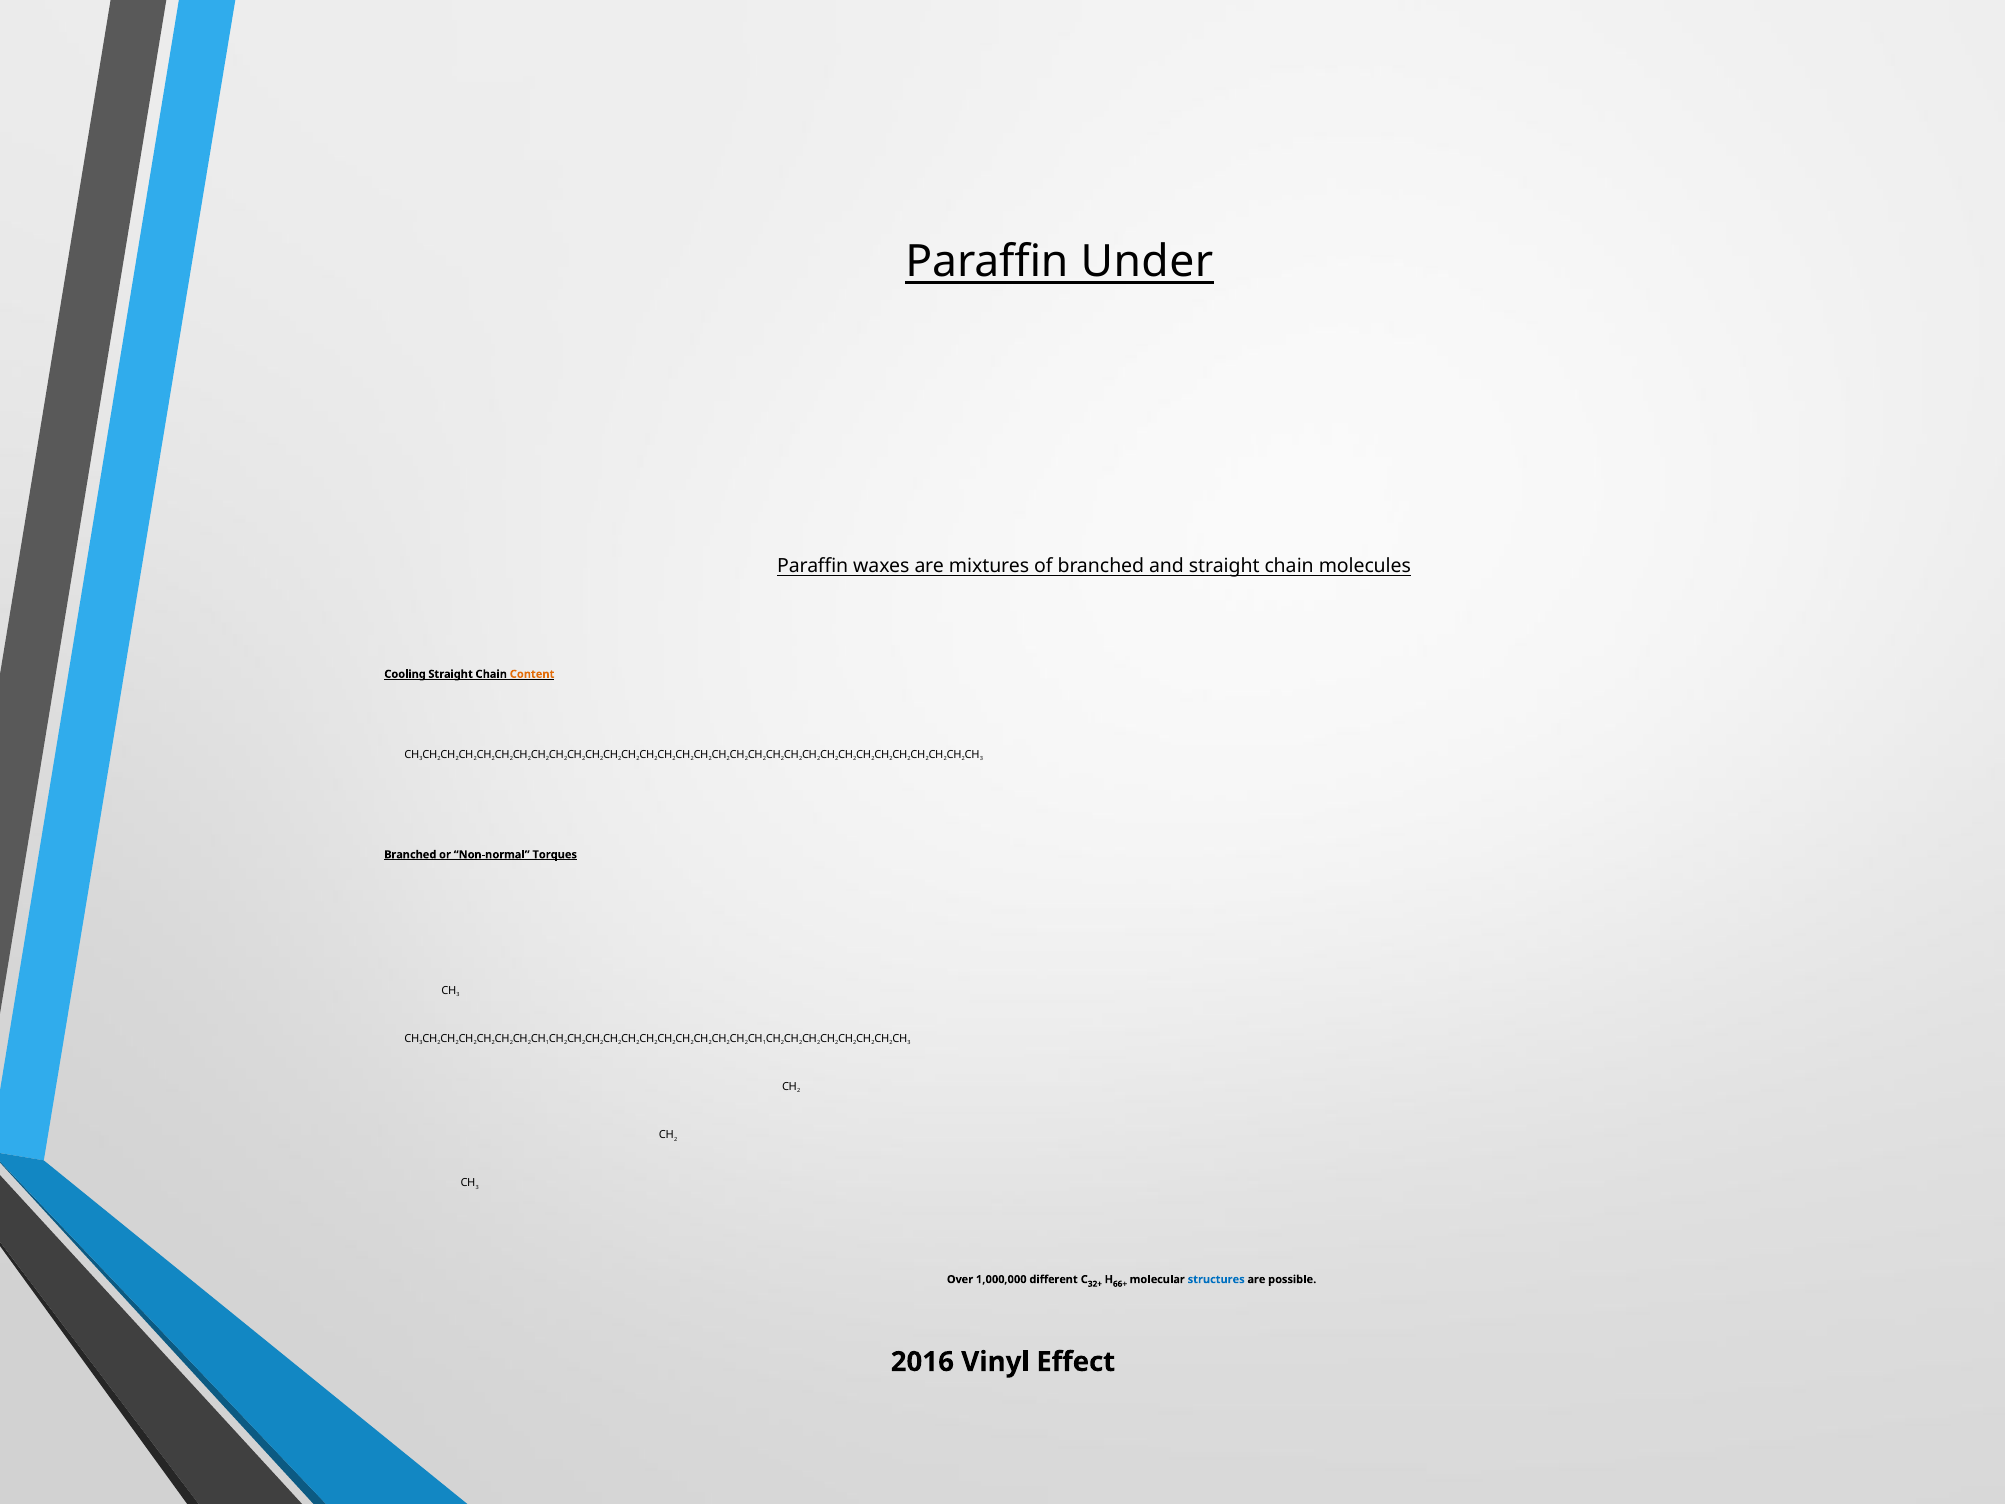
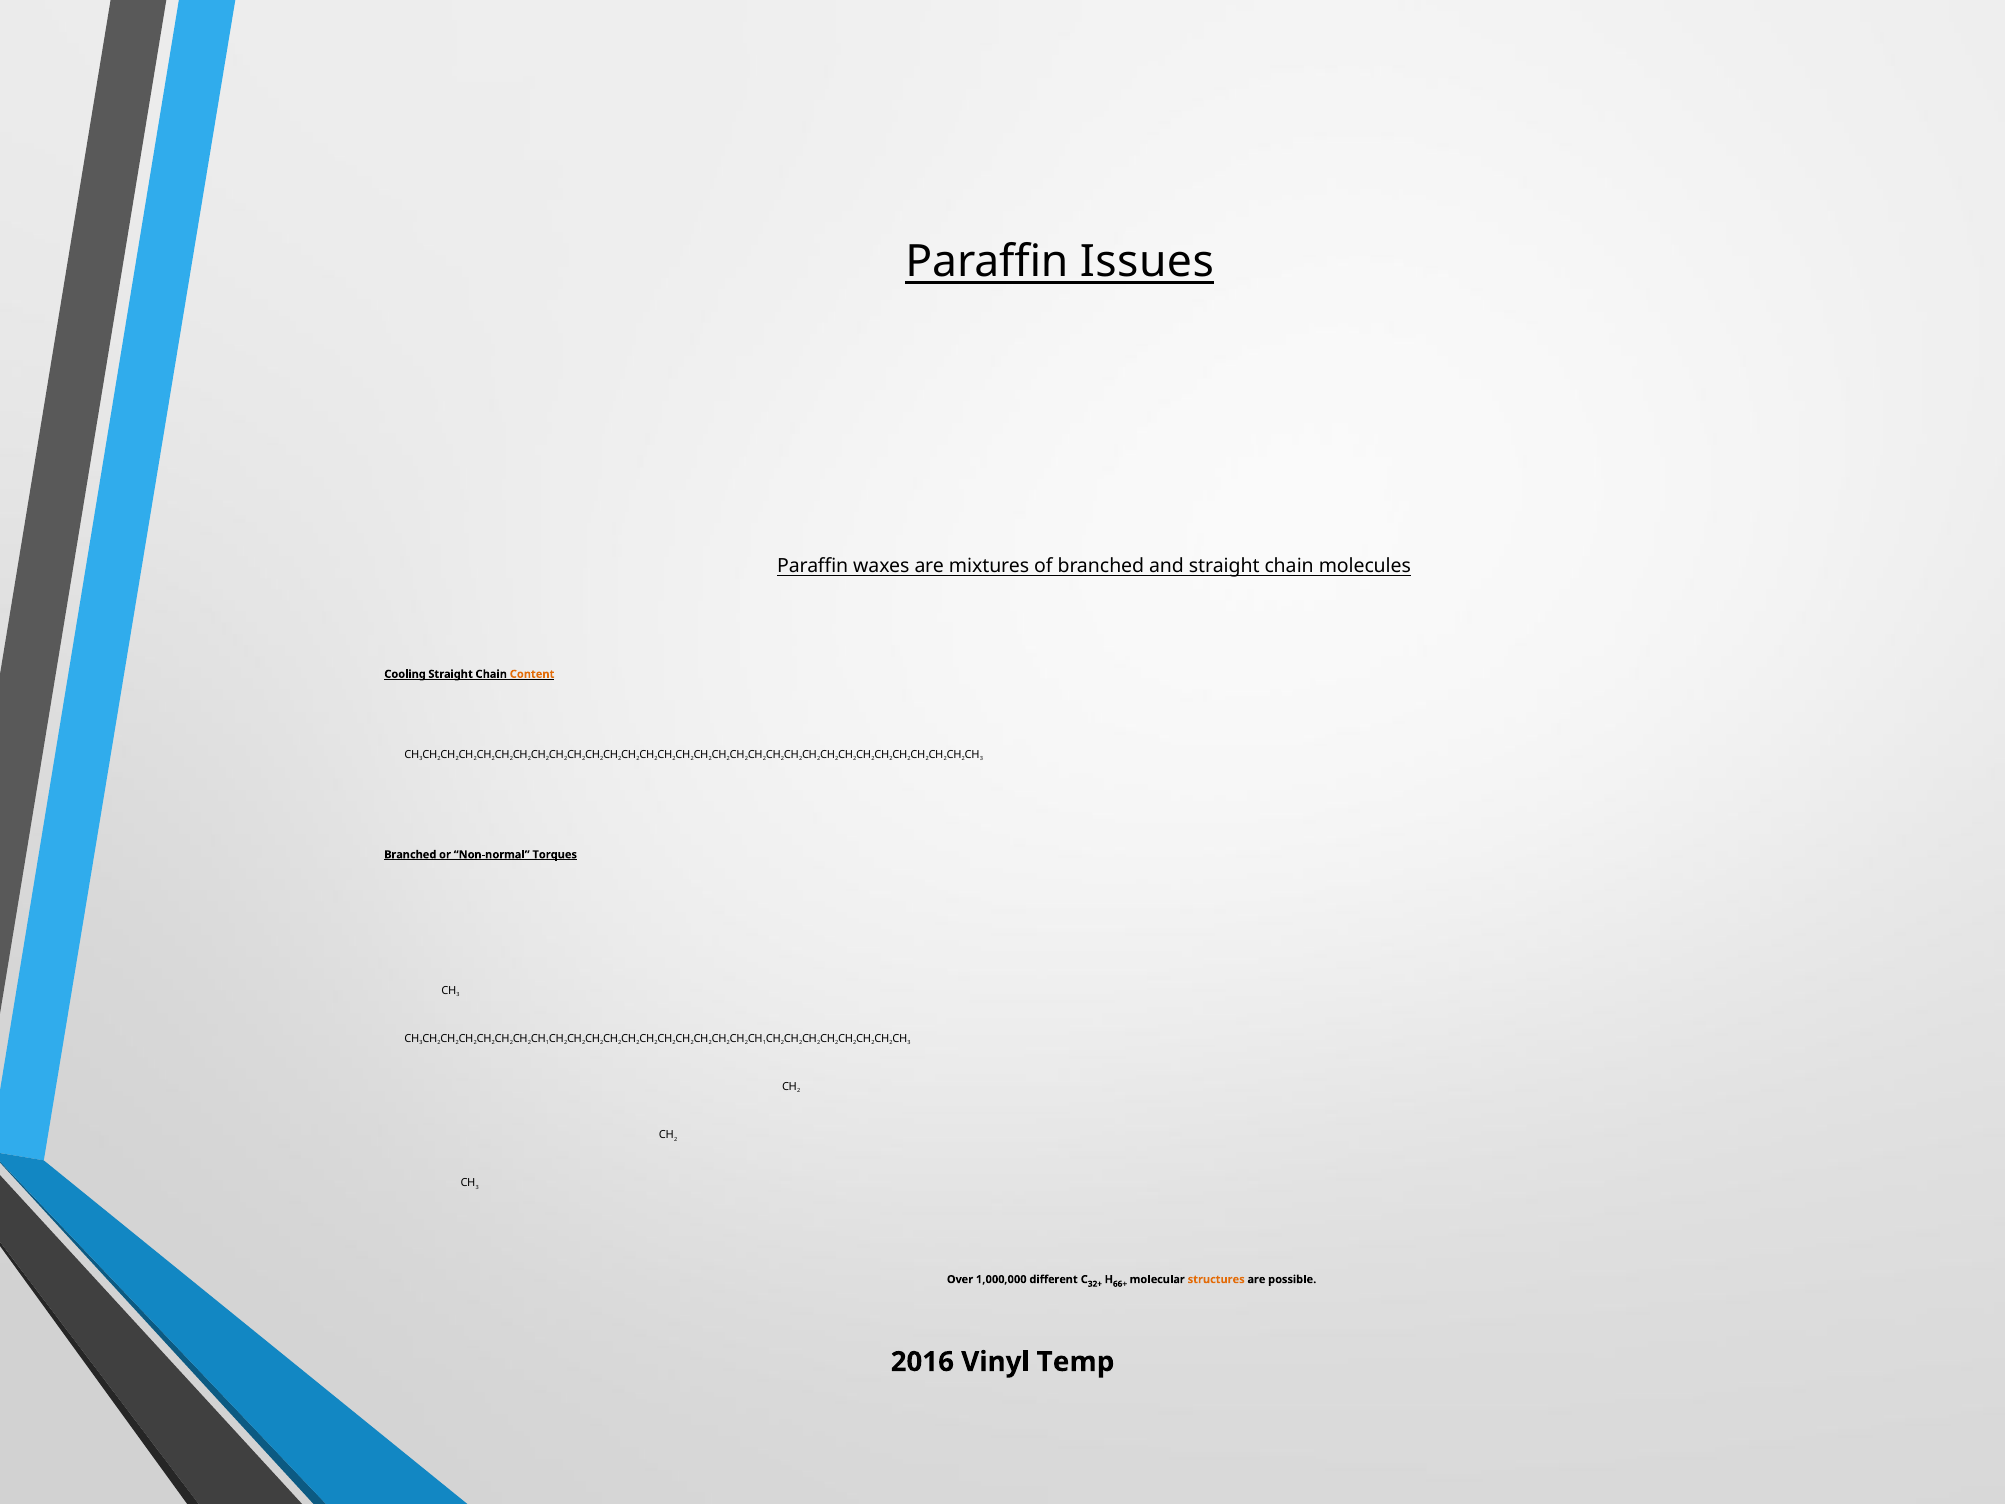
Under: Under -> Issues
structures colour: blue -> orange
Effect: Effect -> Temp
